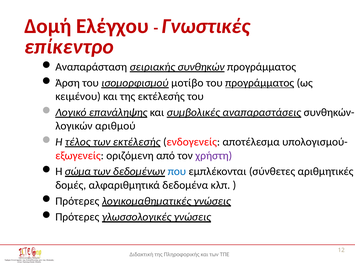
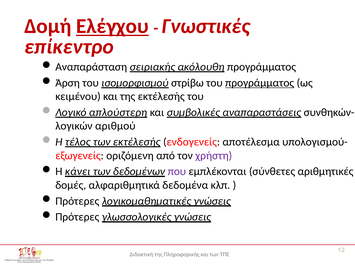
Ελέγχου underline: none -> present
συνθηκών: συνθηκών -> ακόλουθη
μοτίβο: μοτίβο -> στρίβω
επανάληψης: επανάληψης -> απλούστερη
σώμα: σώμα -> κάνει
που colour: blue -> purple
